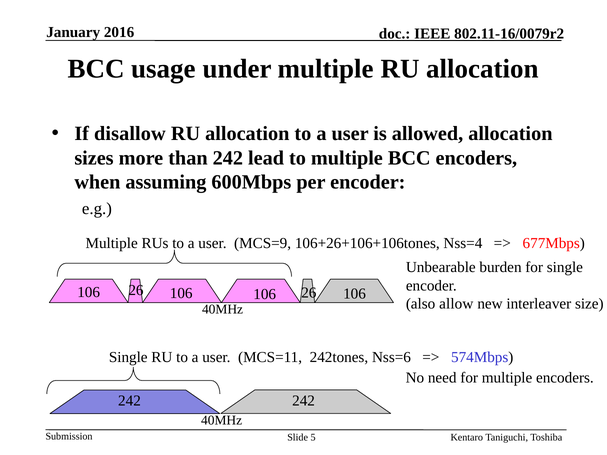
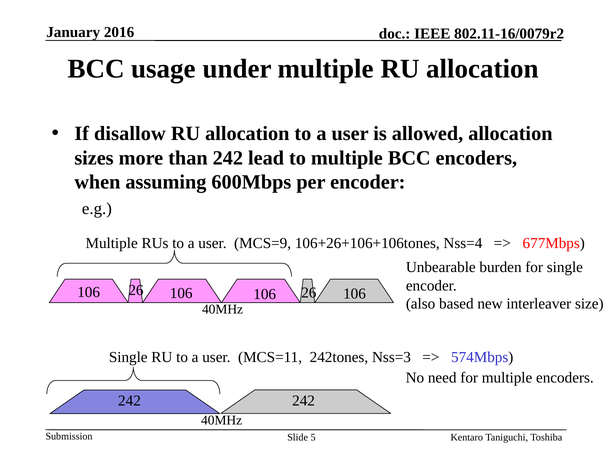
allow: allow -> based
Nss=6: Nss=6 -> Nss=3
